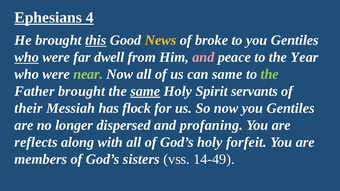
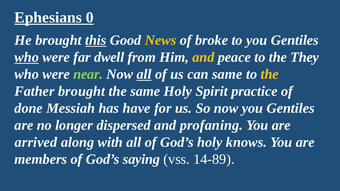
4: 4 -> 0
and at (203, 57) colour: pink -> yellow
Year: Year -> They
all at (144, 74) underline: none -> present
the at (270, 74) colour: light green -> yellow
same at (145, 91) underline: present -> none
servants: servants -> practice
their: their -> done
flock: flock -> have
reflects: reflects -> arrived
forfeit: forfeit -> knows
sisters: sisters -> saying
14-49: 14-49 -> 14-89
